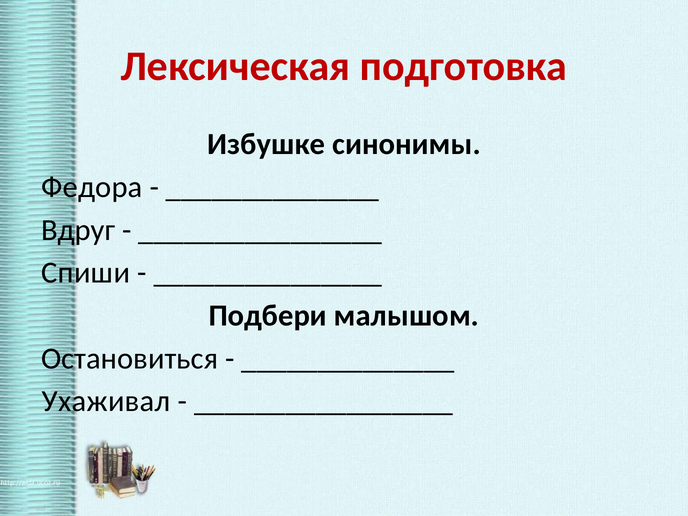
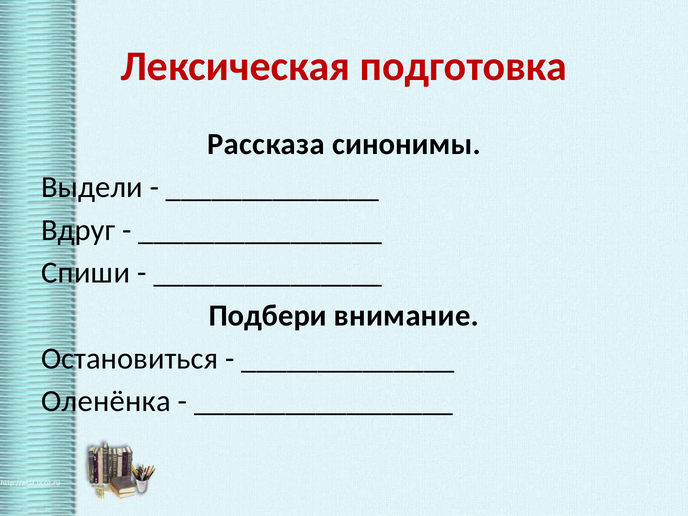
Избушке: Избушке -> Рассказа
Федора: Федора -> Выдели
малышом: малышом -> внимание
Ухаживал: Ухаживал -> Оленёнка
